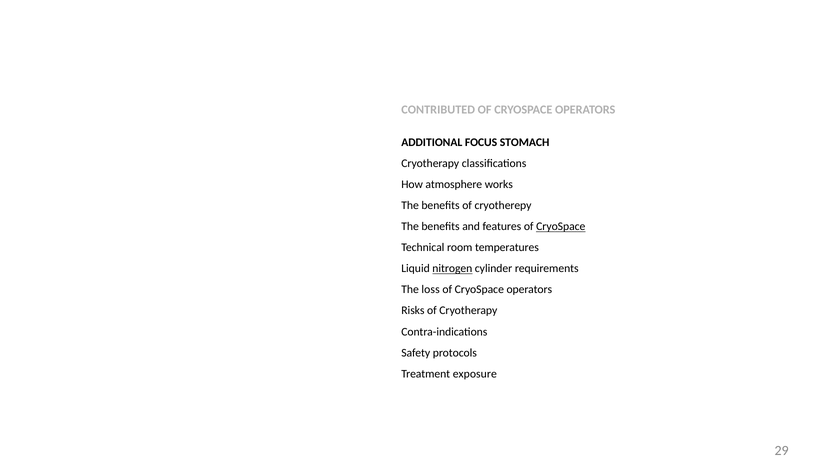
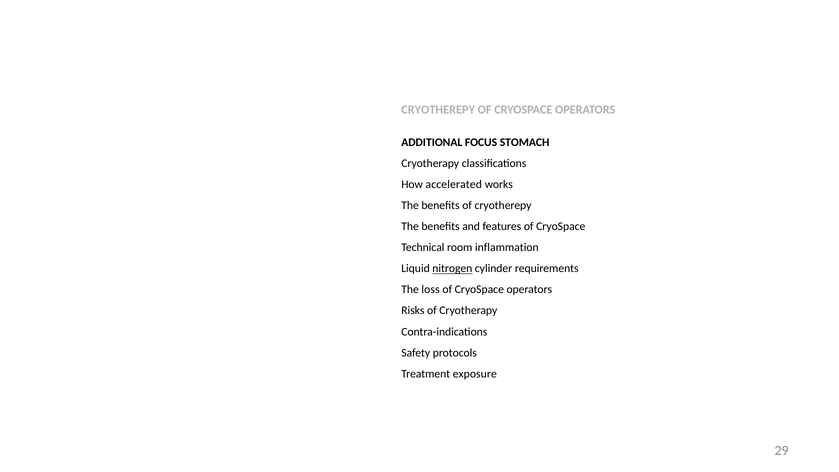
CONTRIBUTED at (438, 109): CONTRIBUTED -> CRYOTHEREPY
atmosphere: atmosphere -> accelerated
CryoSpace at (561, 227) underline: present -> none
temperatures: temperatures -> inflammation
